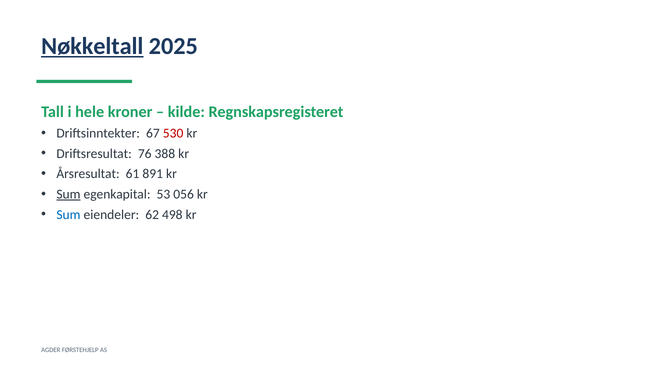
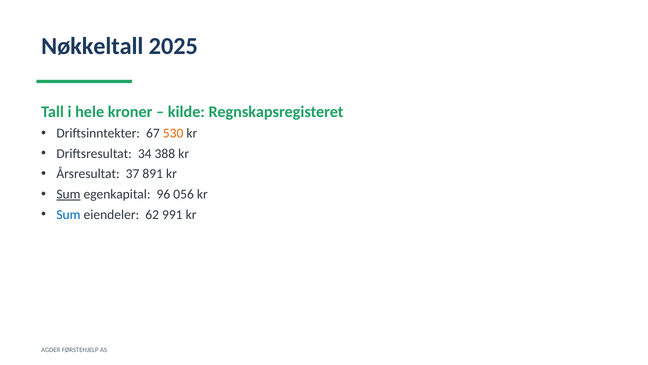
Nøkkeltall underline: present -> none
530 colour: red -> orange
76: 76 -> 34
61: 61 -> 37
53: 53 -> 96
498: 498 -> 991
